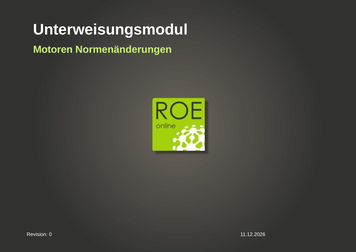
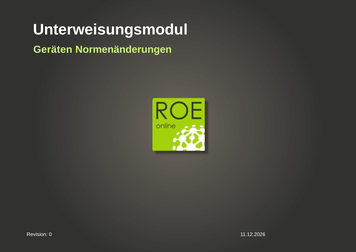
Motoren: Motoren -> Geräten
